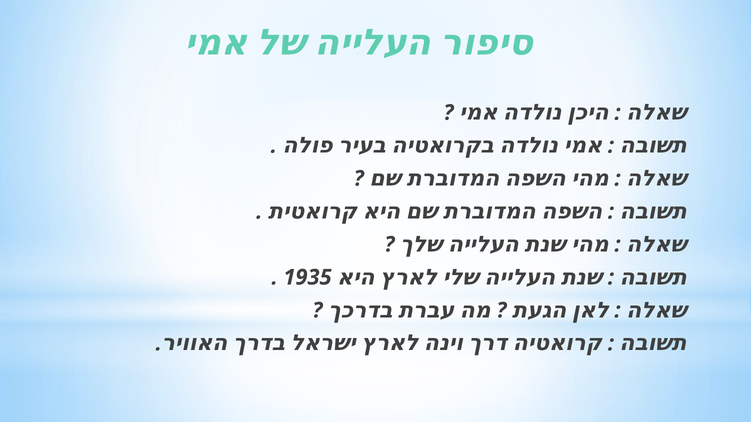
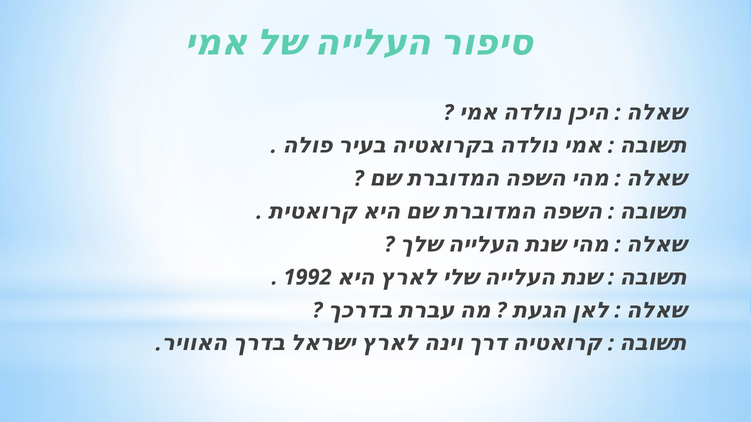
1935: 1935 -> 1992
